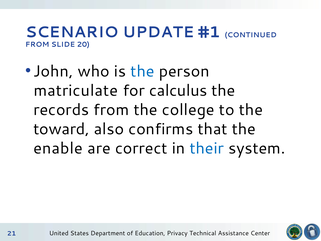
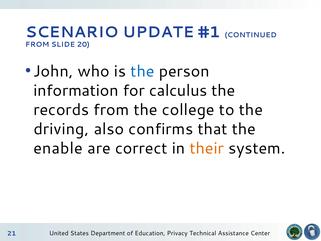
matriculate: matriculate -> information
toward: toward -> driving
their colour: blue -> orange
